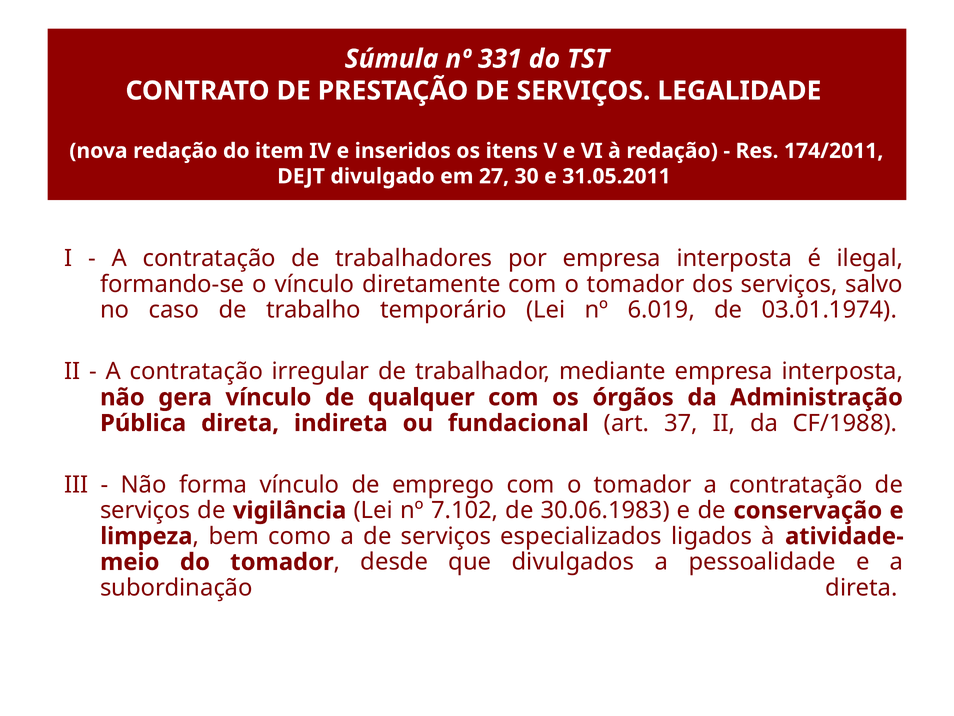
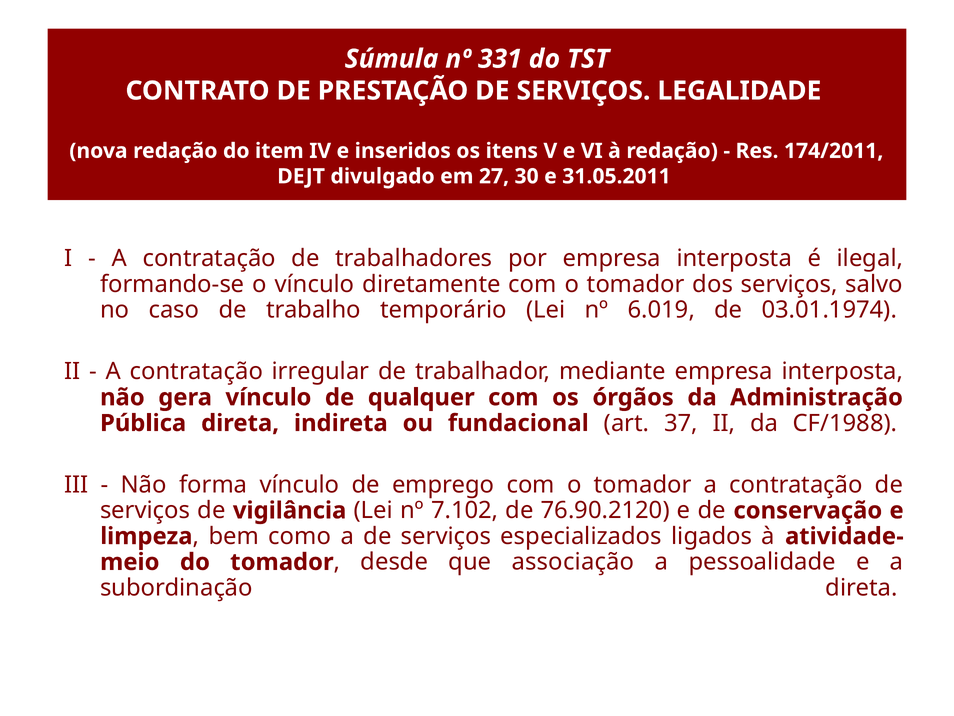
30.06.1983: 30.06.1983 -> 76.90.2120
divulgados: divulgados -> associação
